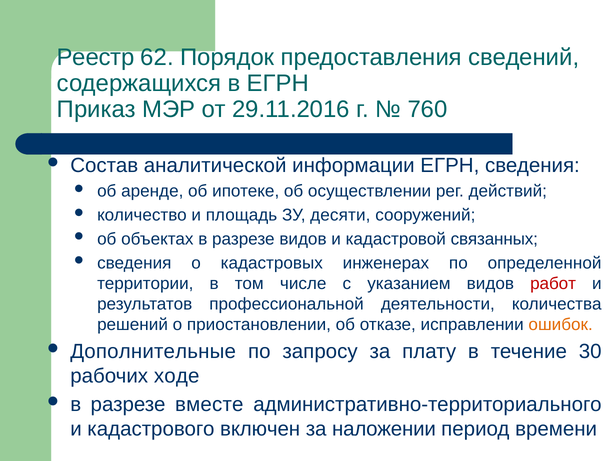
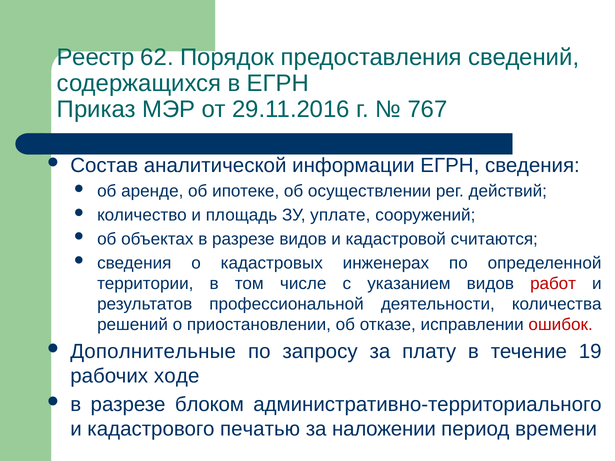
760: 760 -> 767
десяти: десяти -> уплате
связанных: связанных -> считаются
ошибок colour: orange -> red
30: 30 -> 19
вместе: вместе -> блоком
включен: включен -> печатью
